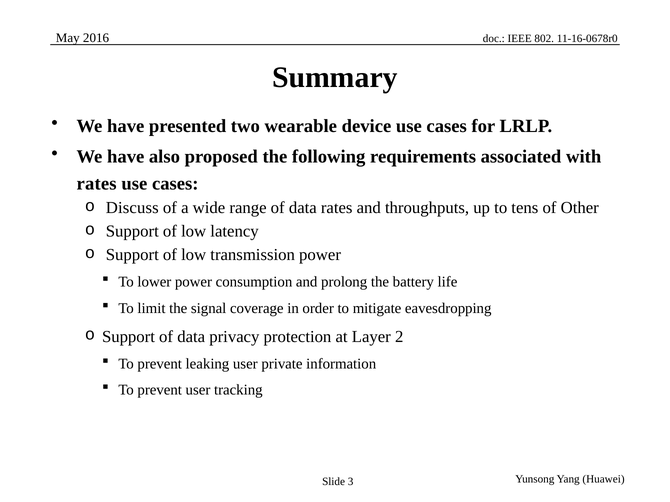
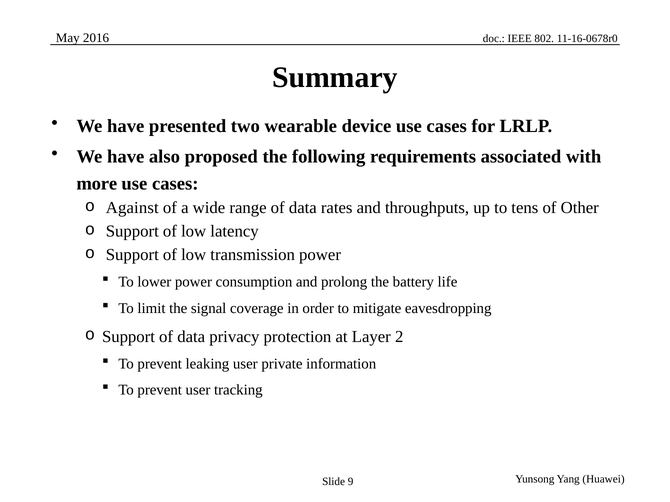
rates at (97, 184): rates -> more
Discuss: Discuss -> Against
3: 3 -> 9
